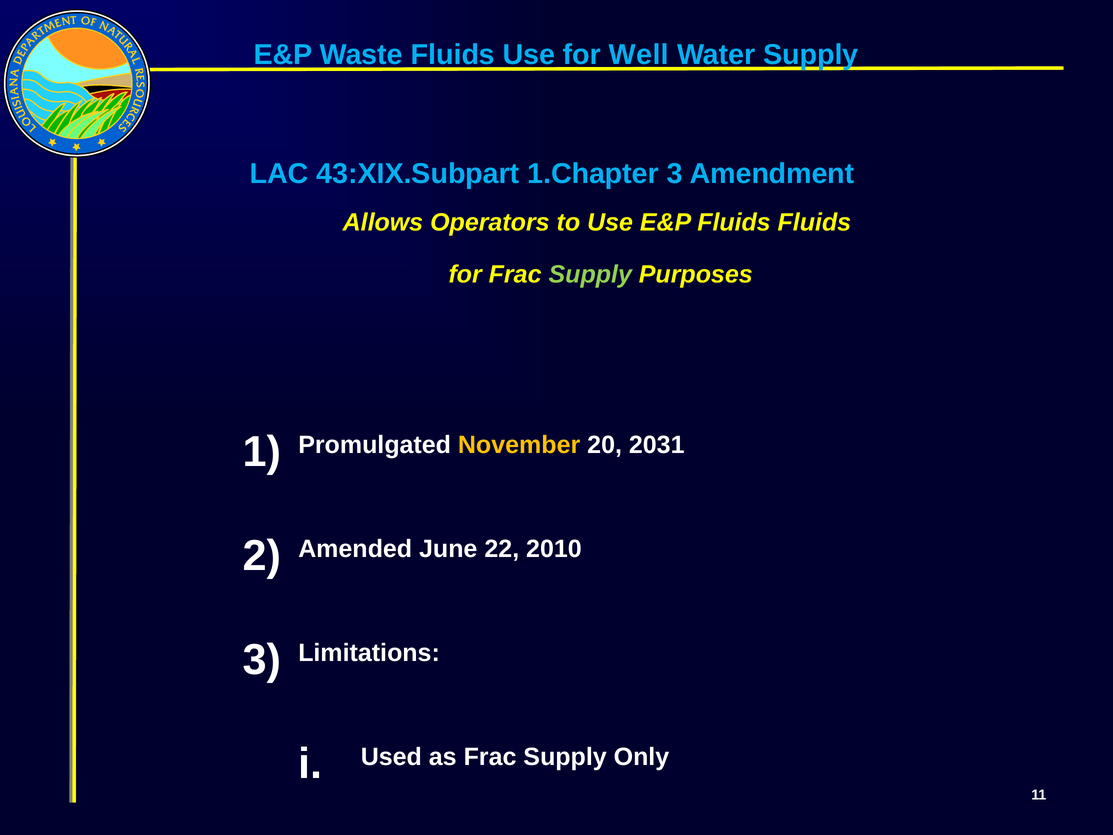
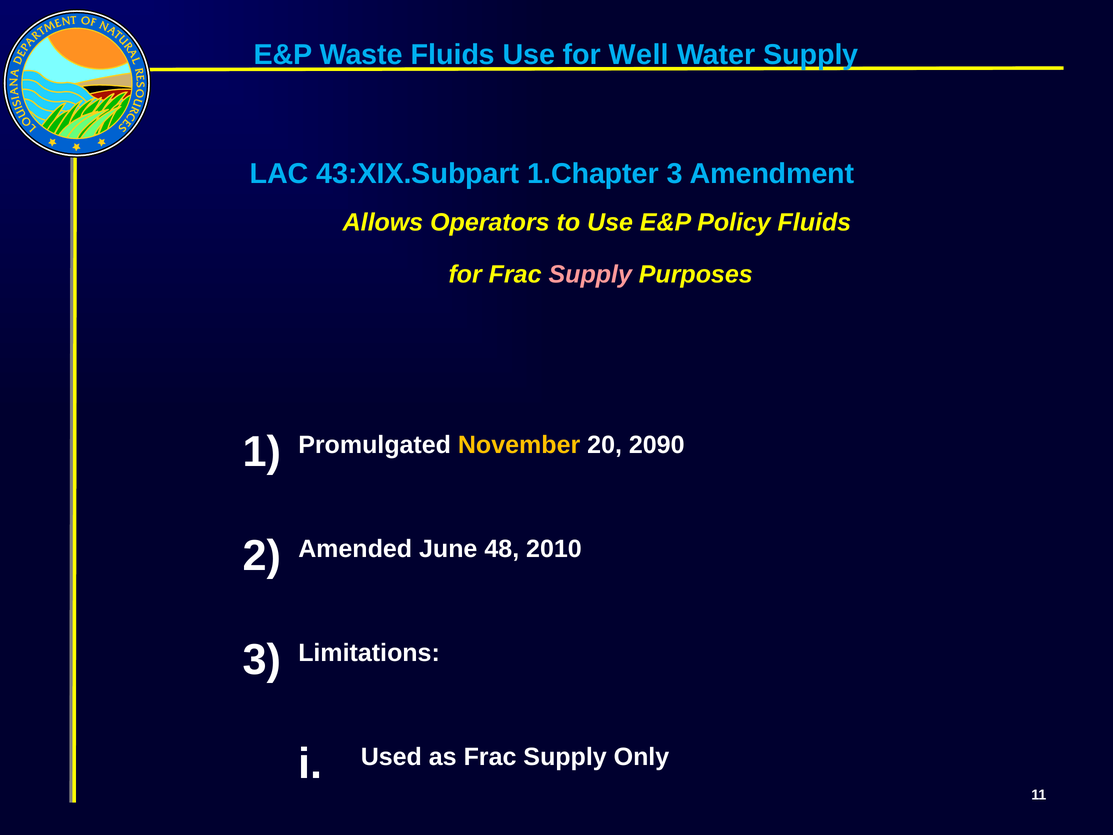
E&P Fluids: Fluids -> Policy
Supply at (590, 274) colour: light green -> pink
2031: 2031 -> 2090
22: 22 -> 48
